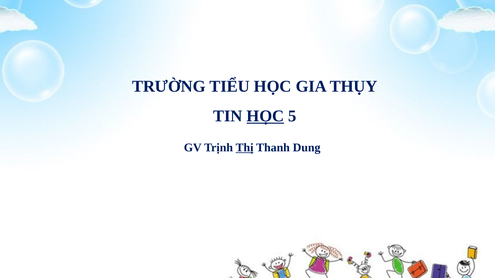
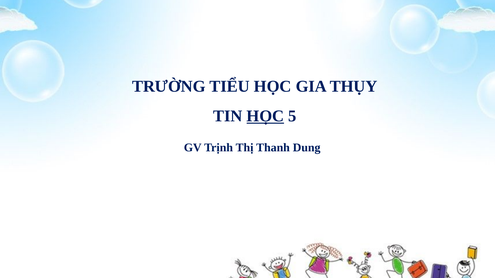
Thị underline: present -> none
